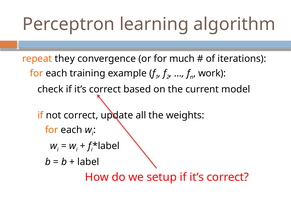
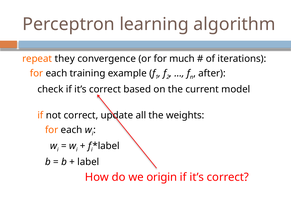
work: work -> after
setup: setup -> origin
